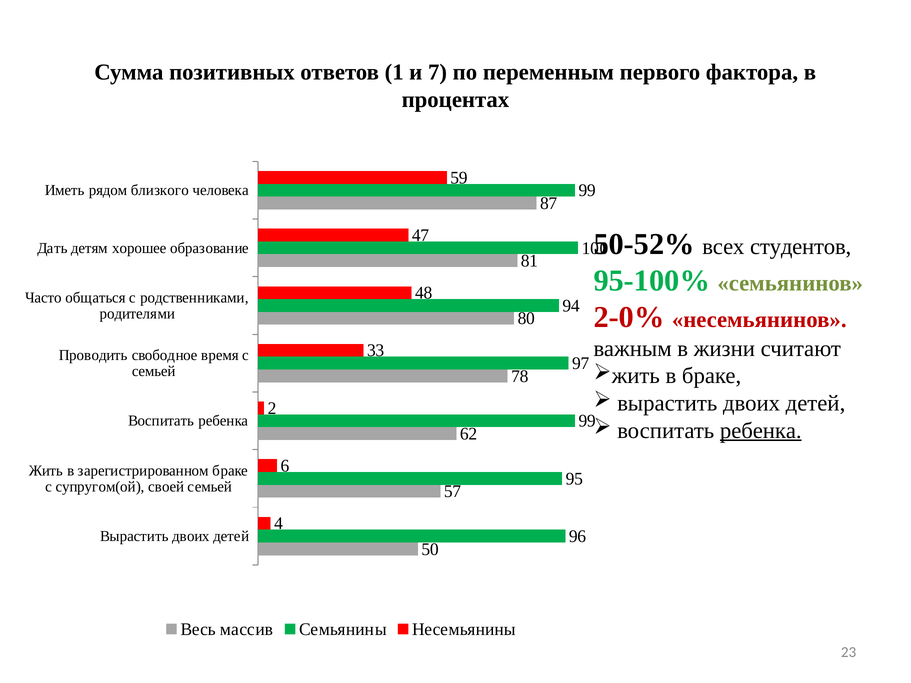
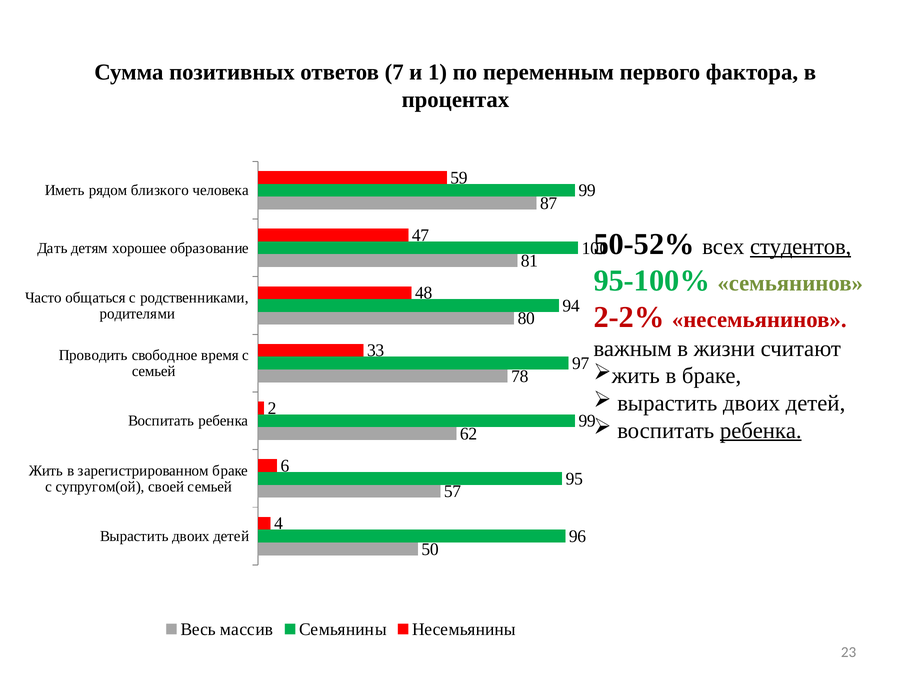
1: 1 -> 7
7: 7 -> 1
студентов underline: none -> present
2-0%: 2-0% -> 2-2%
